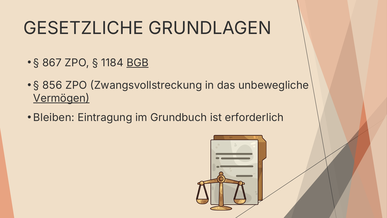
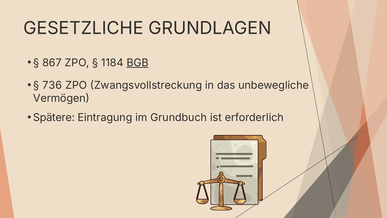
856: 856 -> 736
Vermögen underline: present -> none
Bleiben: Bleiben -> Spätere
